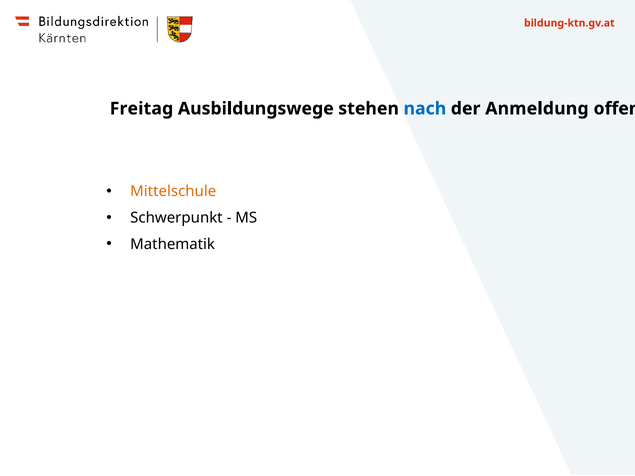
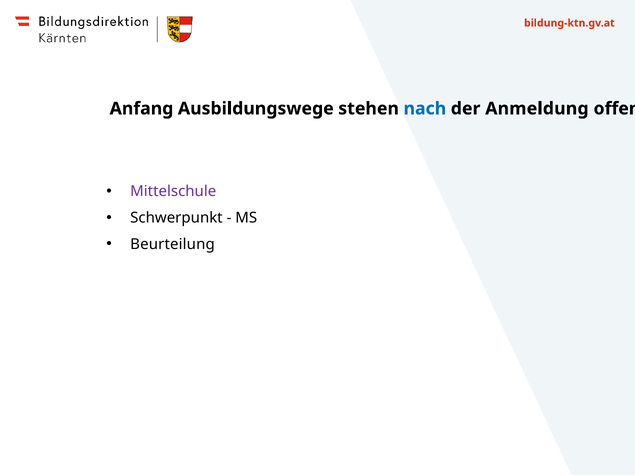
Freitag: Freitag -> Anfang
Mittelschule colour: orange -> purple
Mathematik: Mathematik -> Beurteilung
